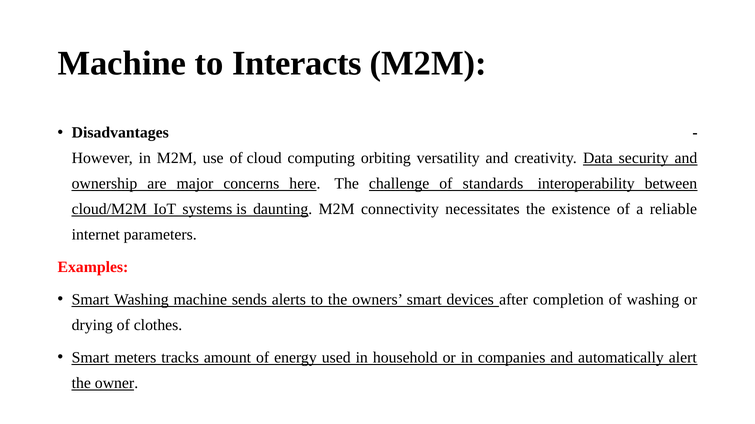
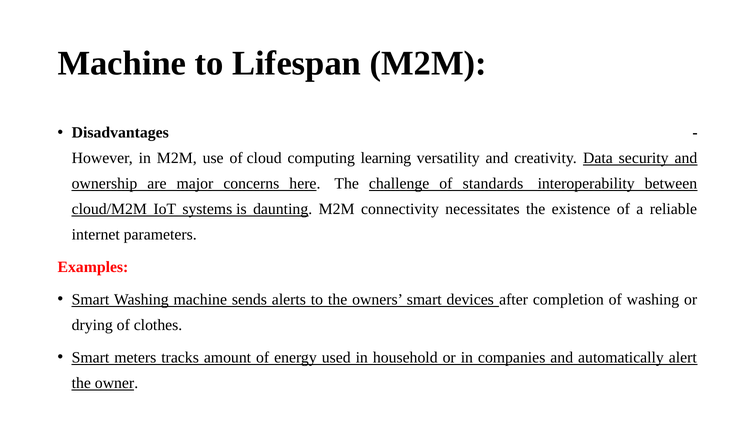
Interacts: Interacts -> Lifespan
orbiting: orbiting -> learning
